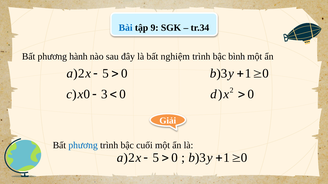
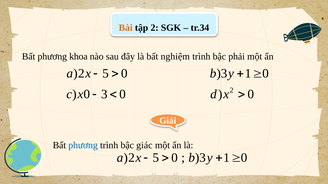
Bài colour: blue -> orange
tập 9: 9 -> 2
hành: hành -> khoa
bình: bình -> phải
cuối: cuối -> giác
